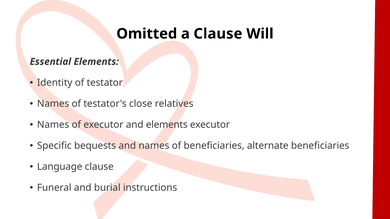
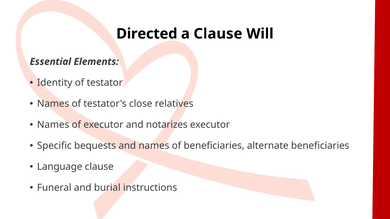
Omitted: Omitted -> Directed
and elements: elements -> notarizes
